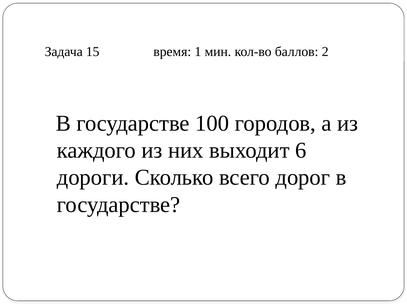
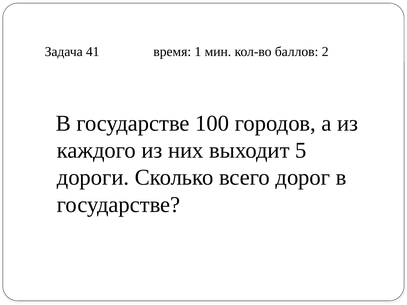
15: 15 -> 41
6: 6 -> 5
